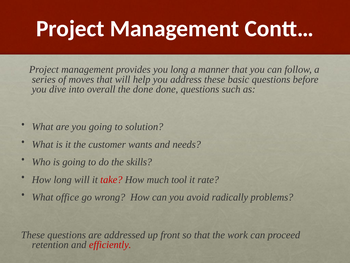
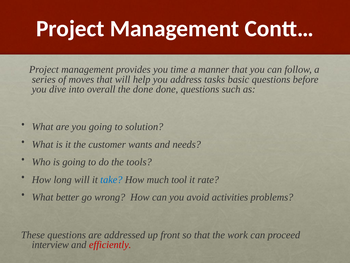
you long: long -> time
address these: these -> tasks
skills: skills -> tools
take colour: red -> blue
office: office -> better
radically: radically -> activities
retention: retention -> interview
